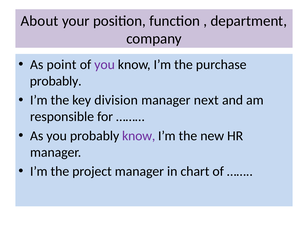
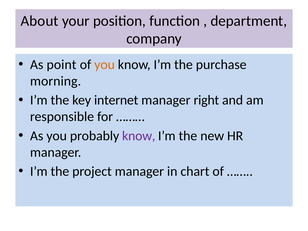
you at (105, 65) colour: purple -> orange
probably at (56, 81): probably -> morning
division: division -> internet
next: next -> right
